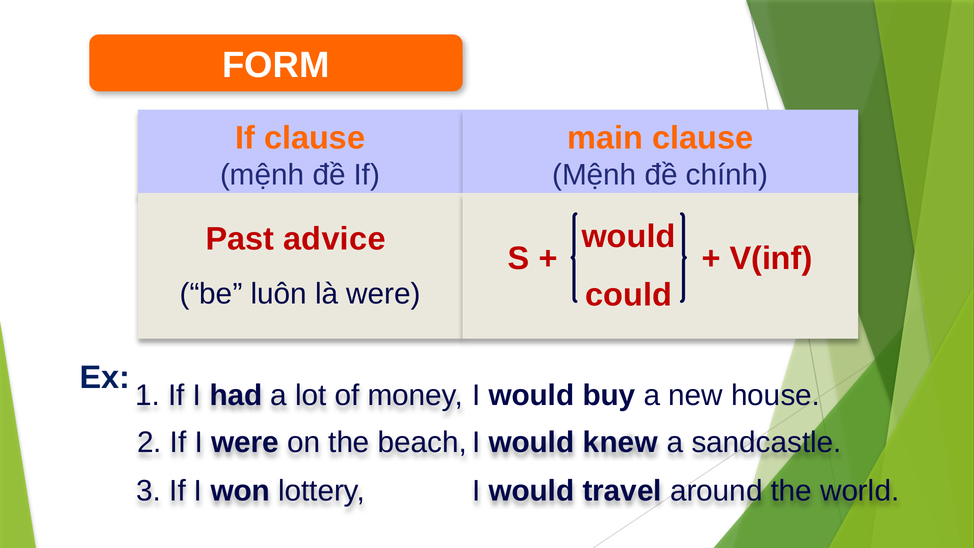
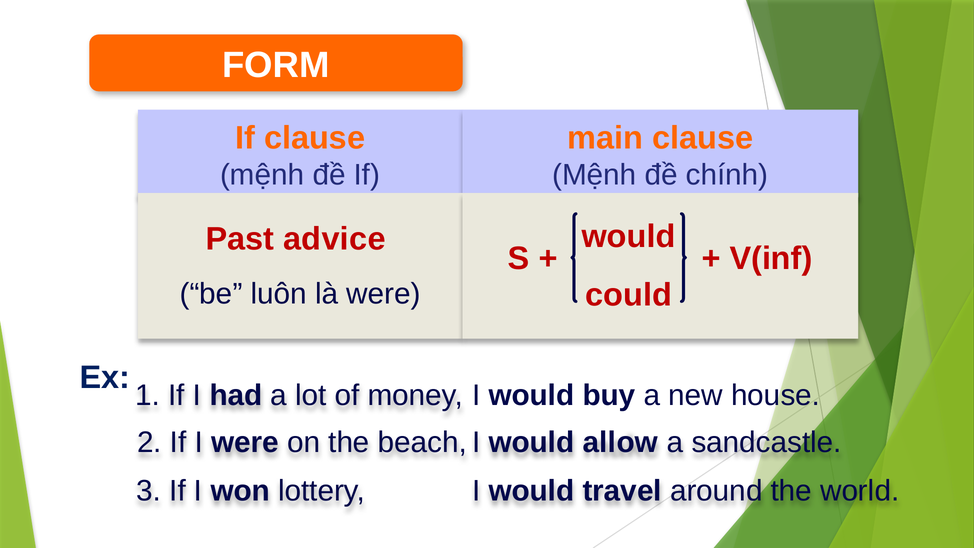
knew: knew -> allow
